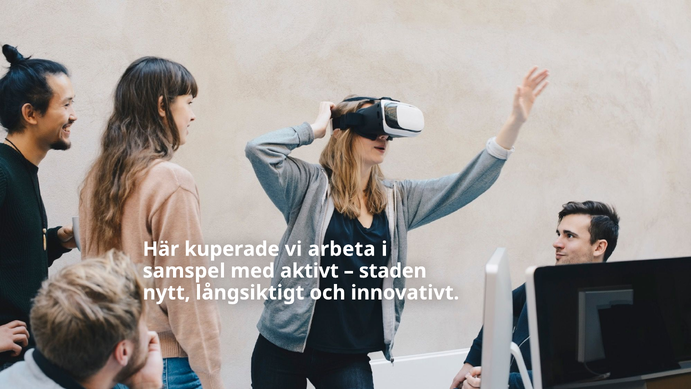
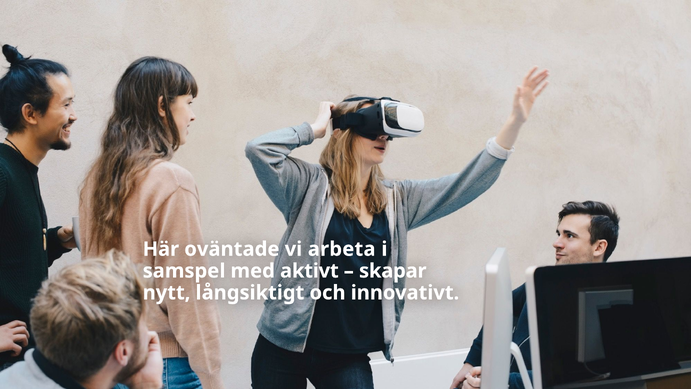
kuperade: kuperade -> oväntade
staden: staden -> skapar
